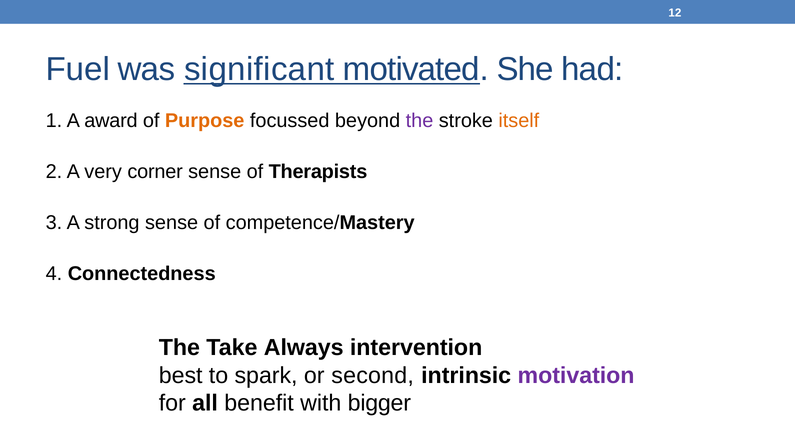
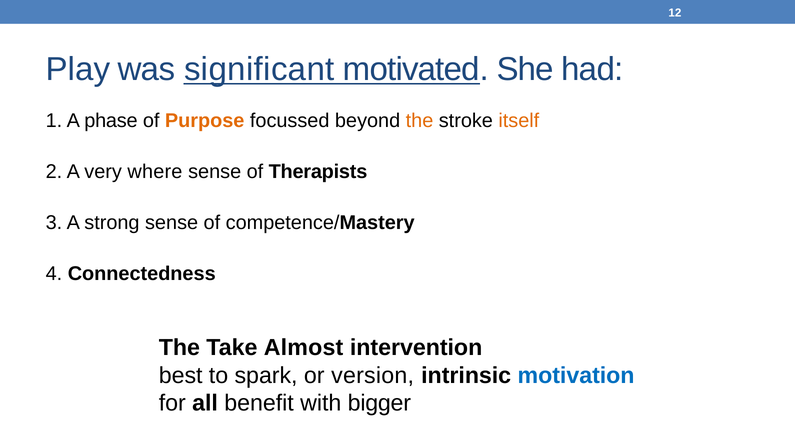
Fuel: Fuel -> Play
award: award -> phase
the at (420, 121) colour: purple -> orange
corner: corner -> where
Always: Always -> Almost
second: second -> version
motivation colour: purple -> blue
